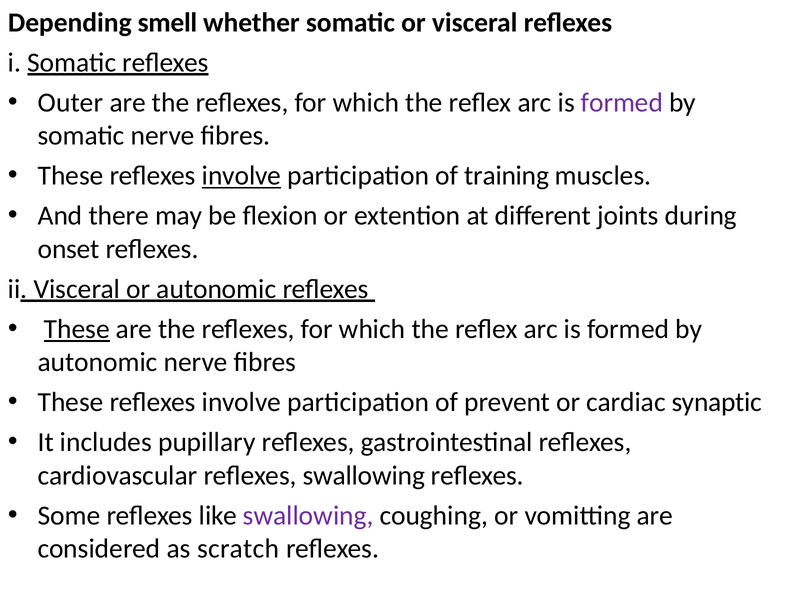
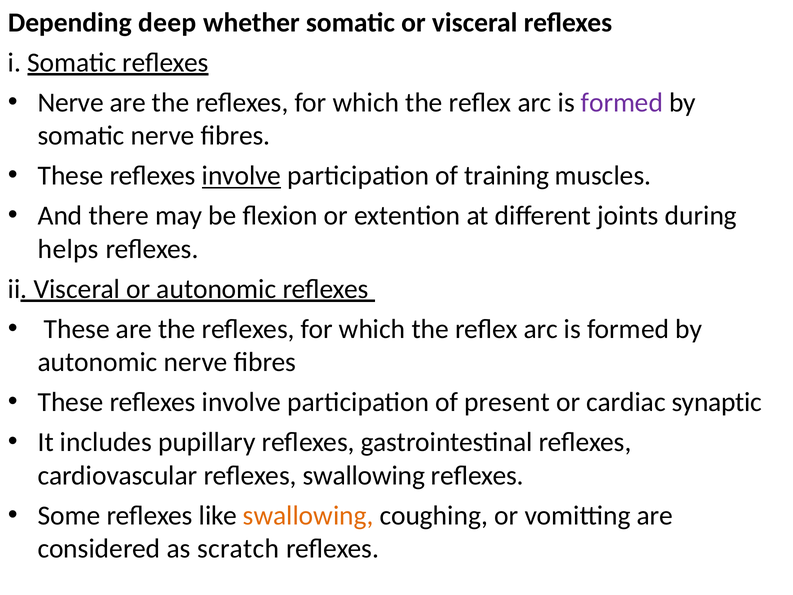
smell: smell -> deep
Outer at (71, 103): Outer -> Nerve
onset: onset -> helps
These at (77, 329) underline: present -> none
prevent: prevent -> present
swallowing at (308, 515) colour: purple -> orange
